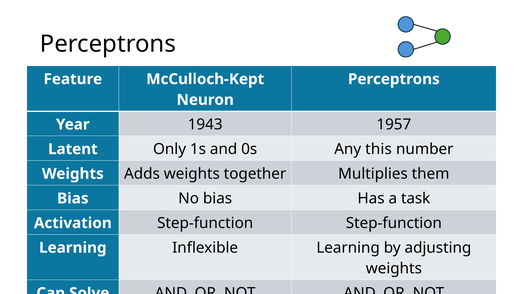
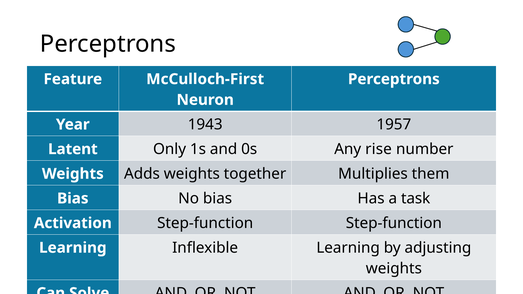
McCulloch-Kept: McCulloch-Kept -> McCulloch-First
this: this -> rise
